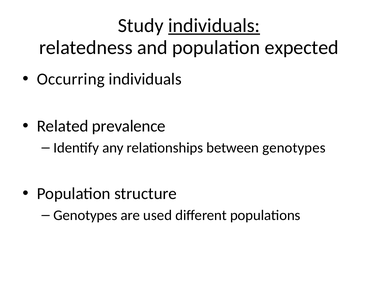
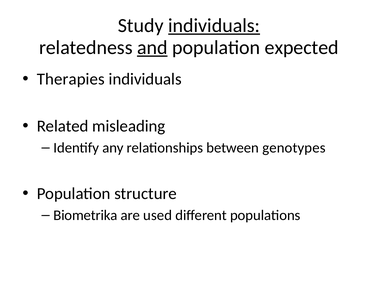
and underline: none -> present
Occurring: Occurring -> Therapies
prevalence: prevalence -> misleading
Genotypes at (85, 216): Genotypes -> Biometrika
